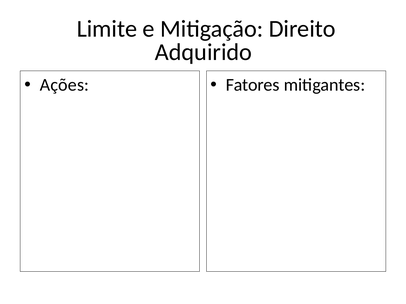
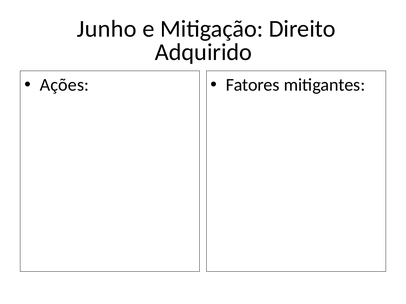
Limite: Limite -> Junho
